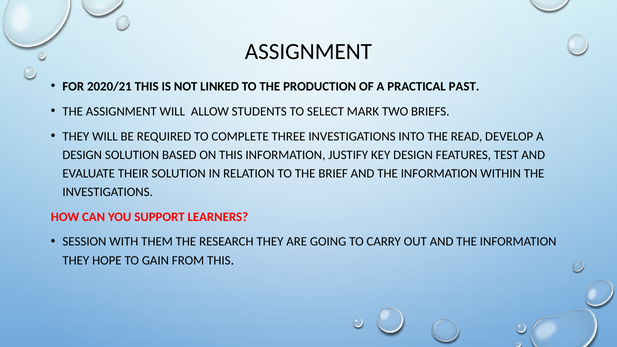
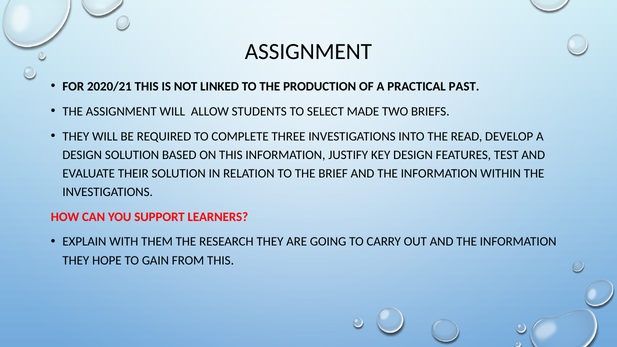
MARK: MARK -> MADE
SESSION: SESSION -> EXPLAIN
